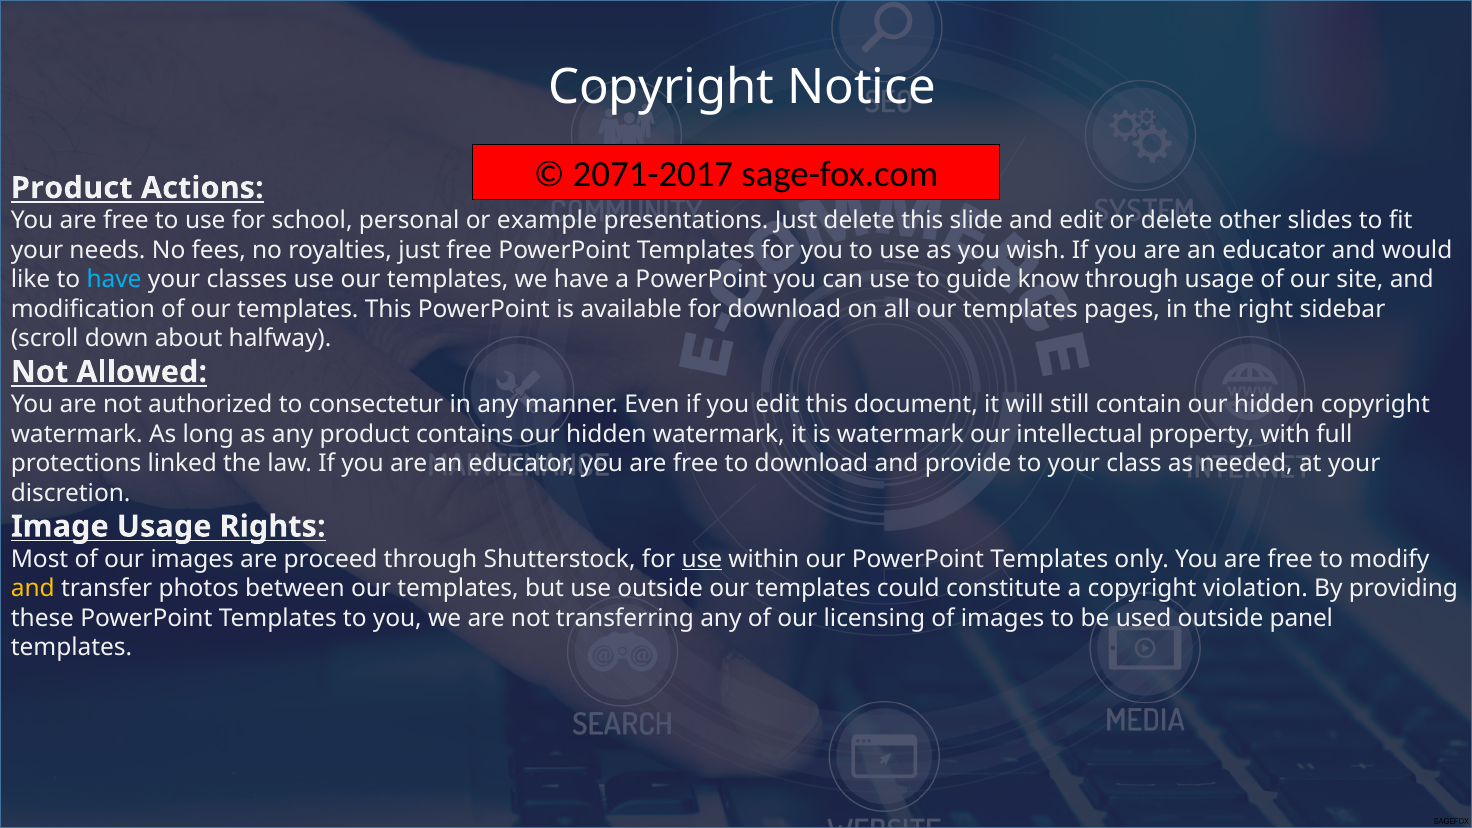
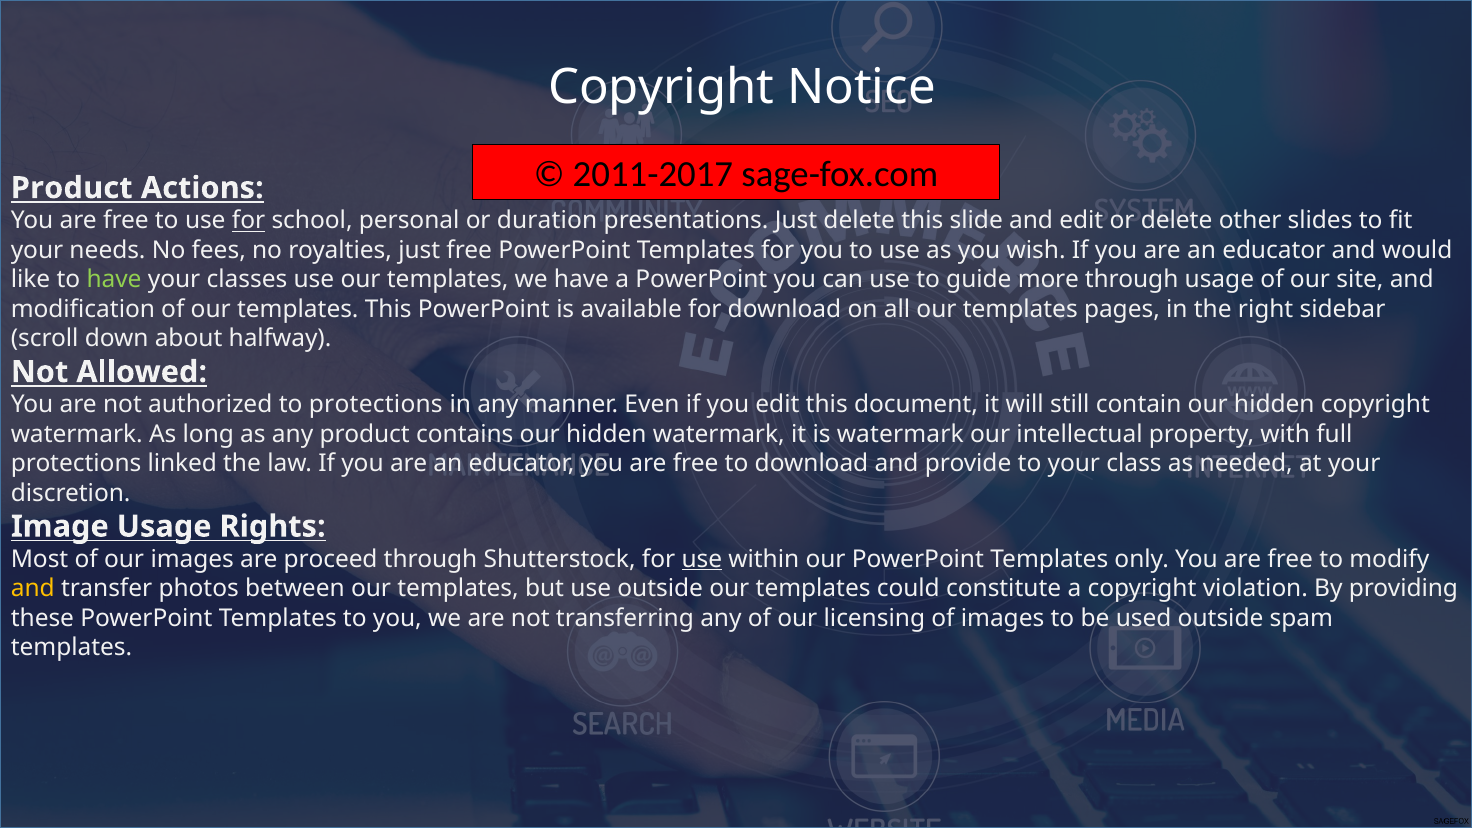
2071-2017: 2071-2017 -> 2011-2017
for at (249, 221) underline: none -> present
example: example -> duration
have at (114, 280) colour: light blue -> light green
know: know -> more
to consectetur: consectetur -> protections
panel: panel -> spam
